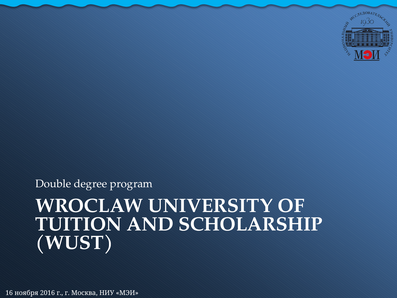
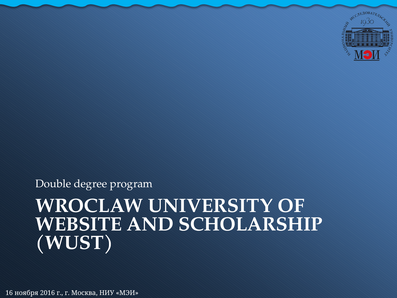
TUITION: TUITION -> WEBSITE
